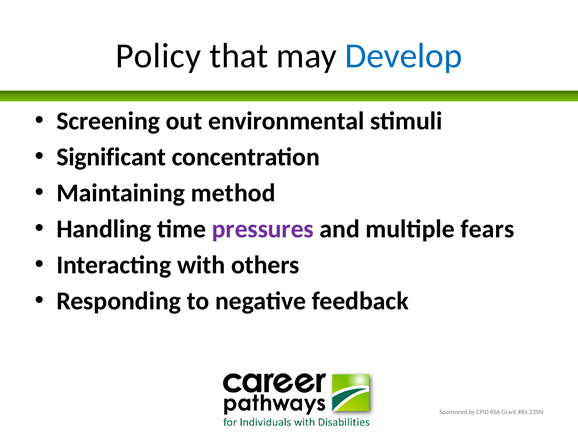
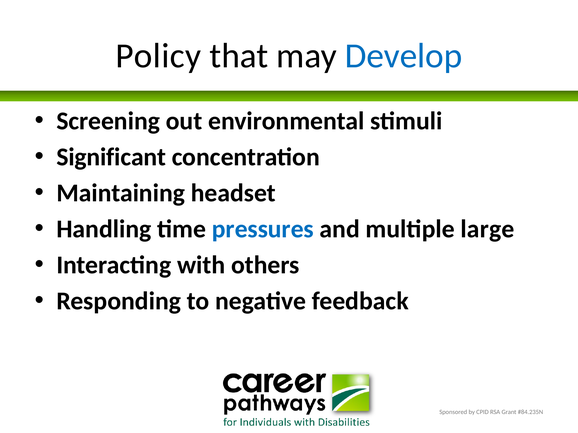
method: method -> headset
pressures colour: purple -> blue
fears: fears -> large
